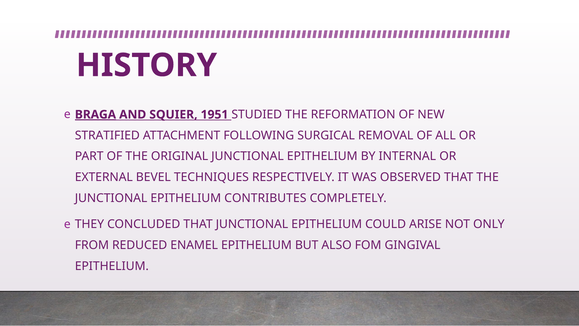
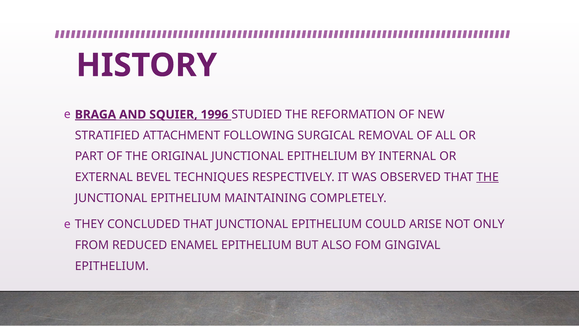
1951: 1951 -> 1996
THE at (488, 177) underline: none -> present
CONTRIBUTES: CONTRIBUTES -> MAINTAINING
